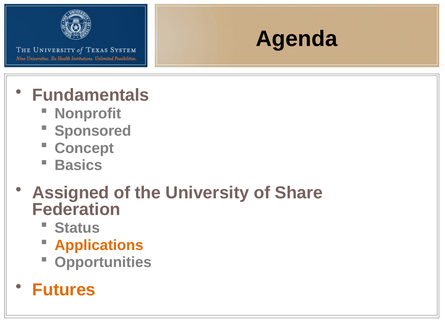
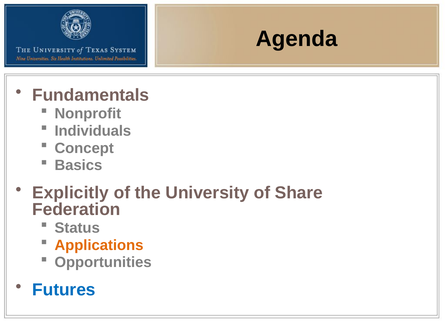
Sponsored: Sponsored -> Individuals
Assigned: Assigned -> Explicitly
Futures colour: orange -> blue
